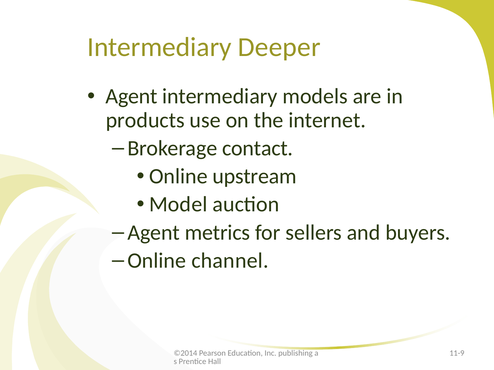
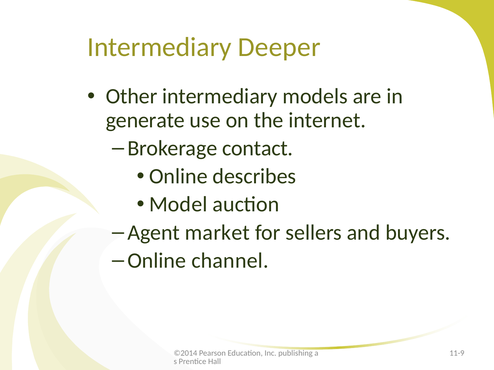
Agent at (132, 97): Agent -> Other
products: products -> generate
upstream: upstream -> describes
metrics: metrics -> market
